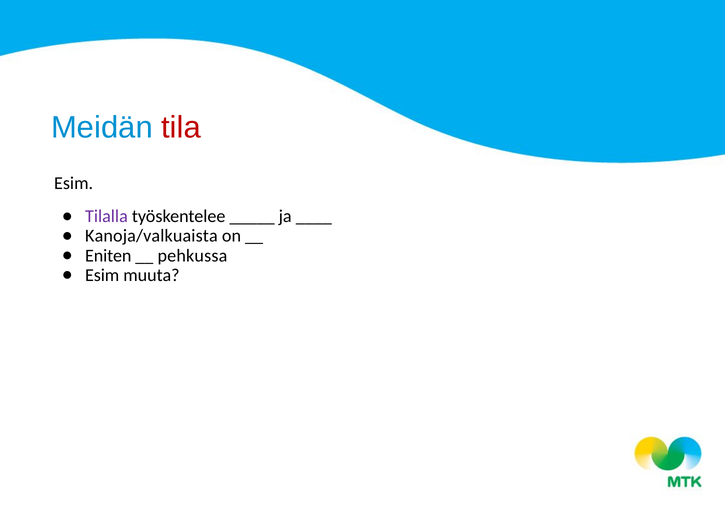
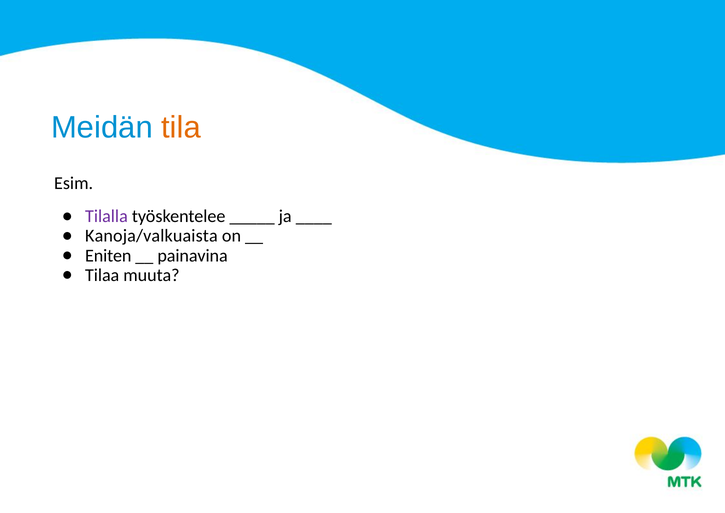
tila colour: red -> orange
pehkussa: pehkussa -> painavina
Esim at (102, 275): Esim -> Tilaa
